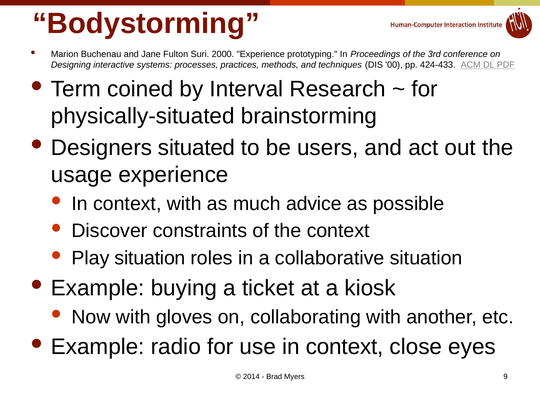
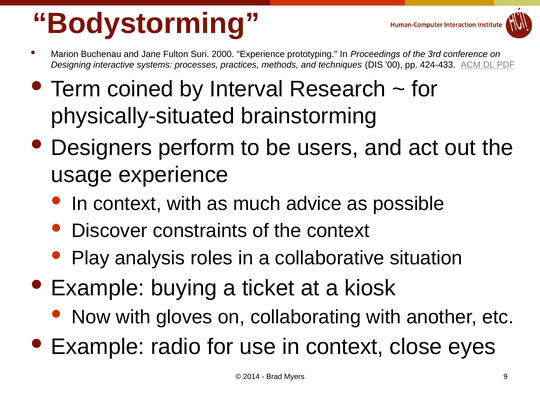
situated: situated -> perform
Play situation: situation -> analysis
